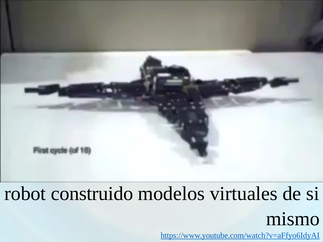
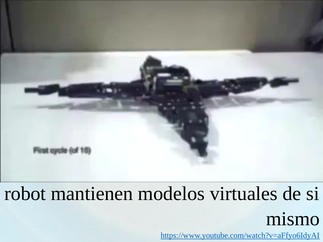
construido: construido -> mantienen
